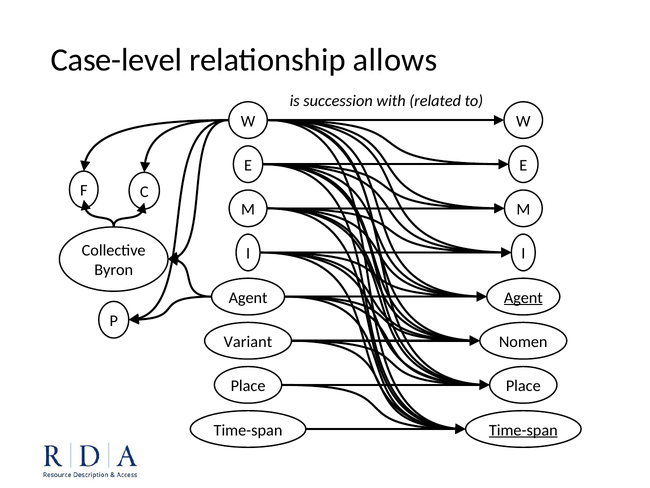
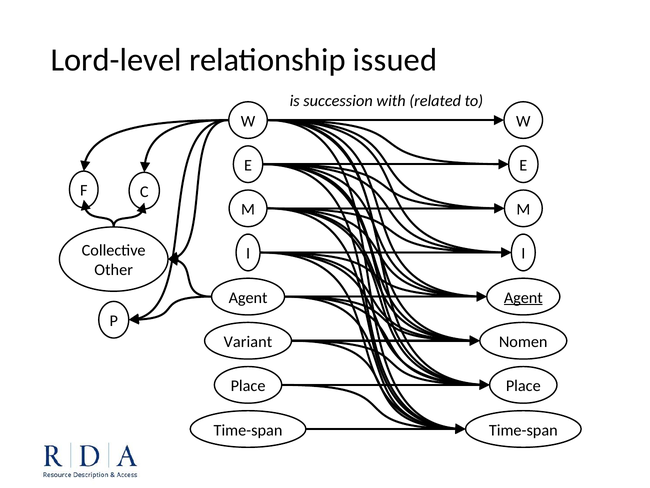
Case-level: Case-level -> Lord-level
allows: allows -> issued
Byron: Byron -> Other
Time-span at (523, 430) underline: present -> none
